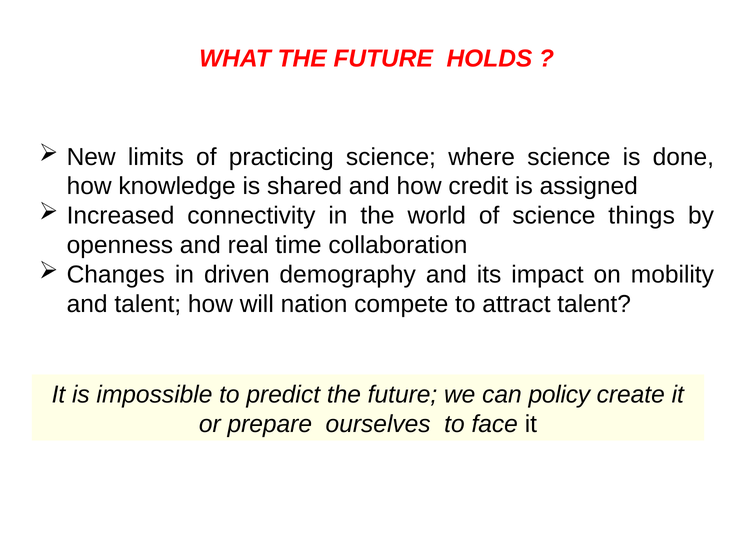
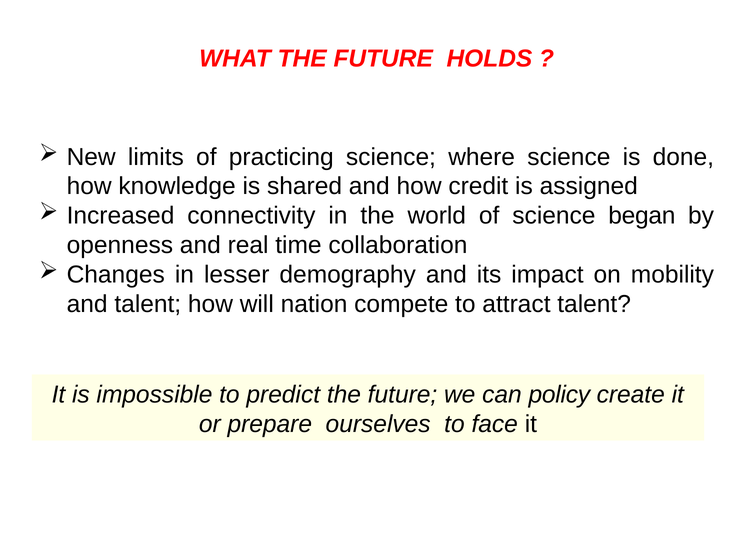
things: things -> began
driven: driven -> lesser
